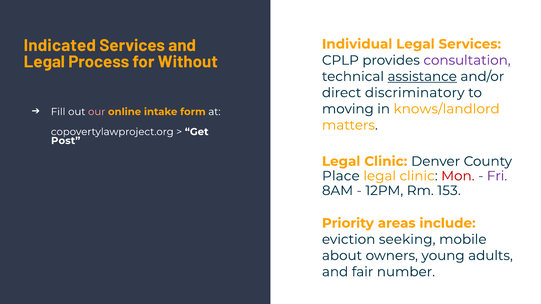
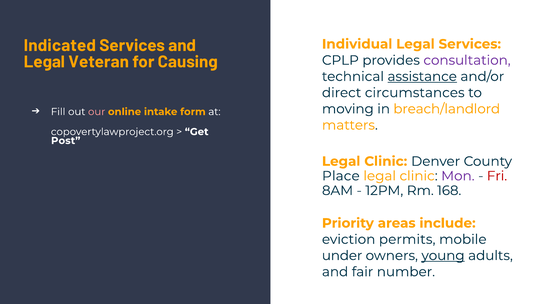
Process: Process -> Veteran
Without: Without -> Causing
discriminatory: discriminatory -> circumstances
knows/landlord: knows/landlord -> breach/landlord
Mon colour: red -> purple
Fri colour: purple -> red
153: 153 -> 168
seeking: seeking -> permits
about: about -> under
young underline: none -> present
